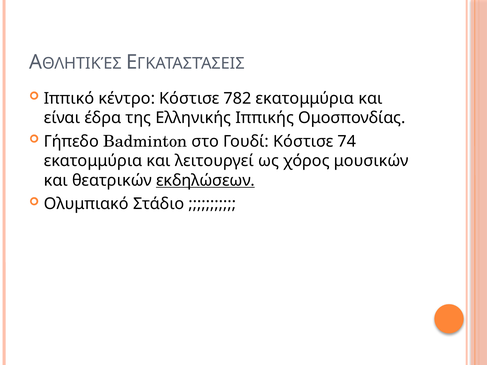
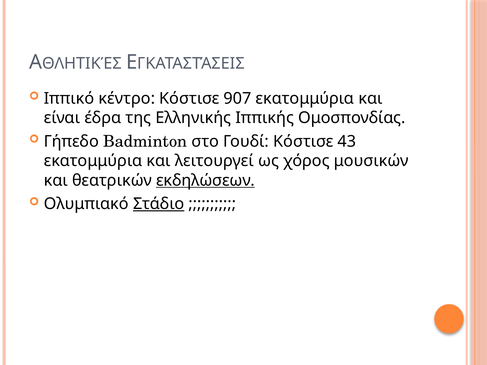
782: 782 -> 907
74: 74 -> 43
Στάδιο underline: none -> present
